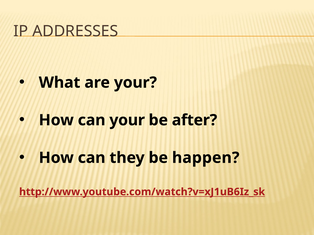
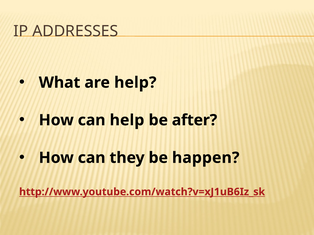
are your: your -> help
can your: your -> help
